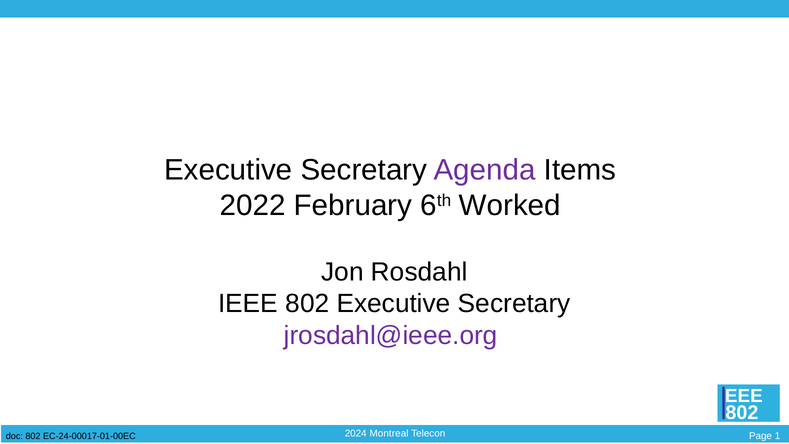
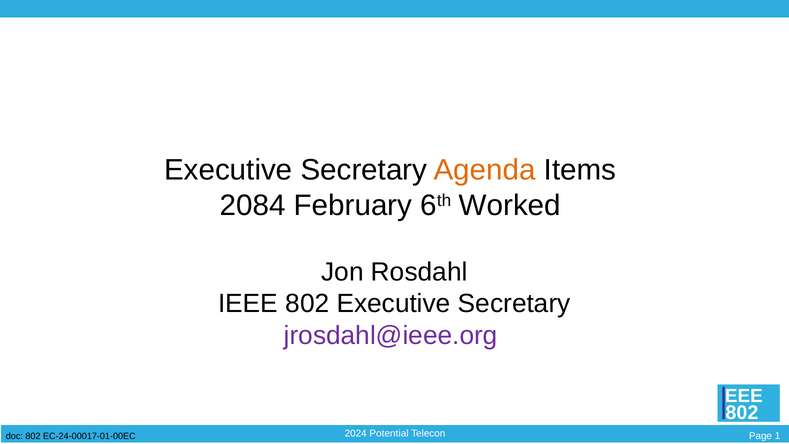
Agenda colour: purple -> orange
2022: 2022 -> 2084
Montreal: Montreal -> Potential
